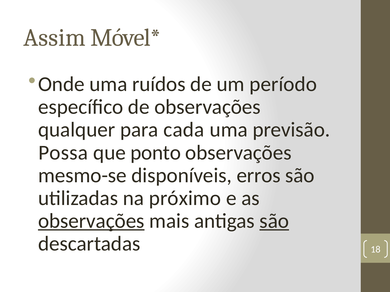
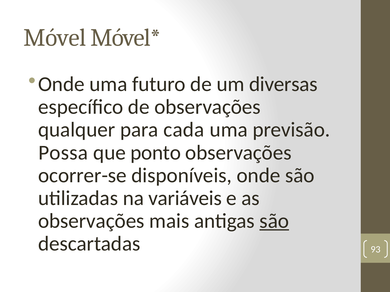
Assim: Assim -> Móvel
ruídos: ruídos -> futuro
período: período -> diversas
mesmo-se: mesmo-se -> ocorrer-se
disponíveis erros: erros -> onde
próximo: próximo -> variáveis
observações at (91, 221) underline: present -> none
18: 18 -> 93
